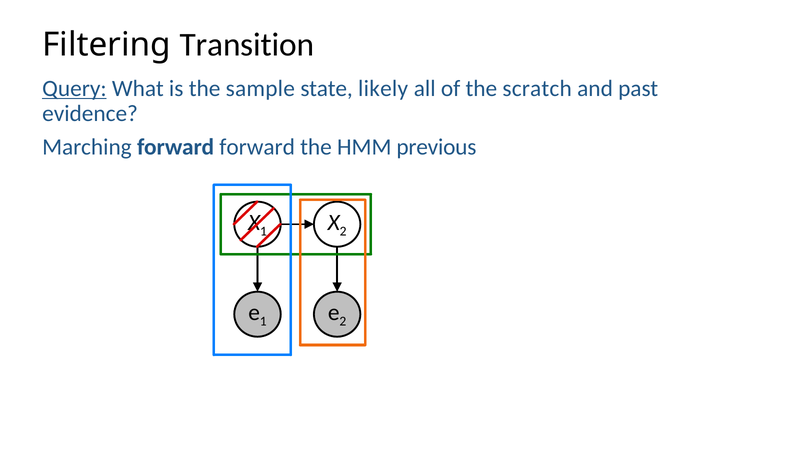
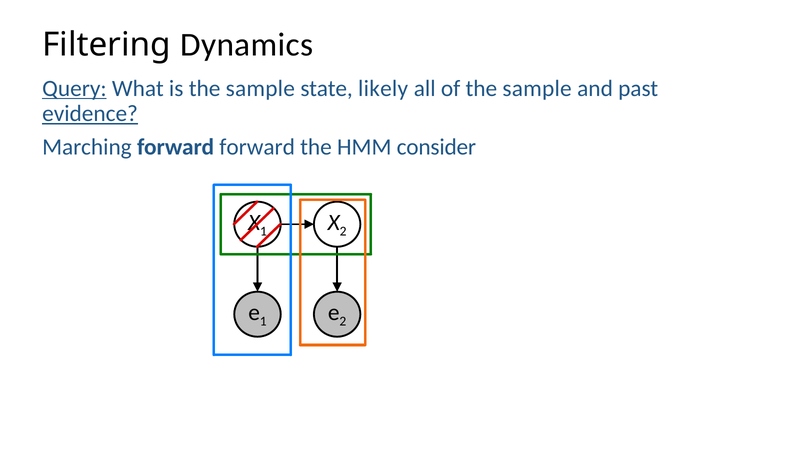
Transition: Transition -> Dynamics
of the scratch: scratch -> sample
evidence underline: none -> present
previous: previous -> consider
